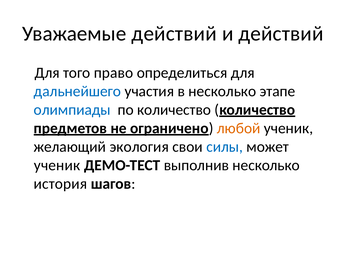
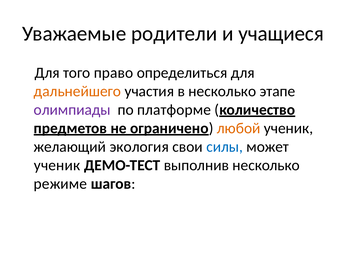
Уважаемые действий: действий -> родители
и действий: действий -> учащиеся
дальнейшего colour: blue -> orange
олимпиады colour: blue -> purple
по количество: количество -> платформе
история: история -> режиме
